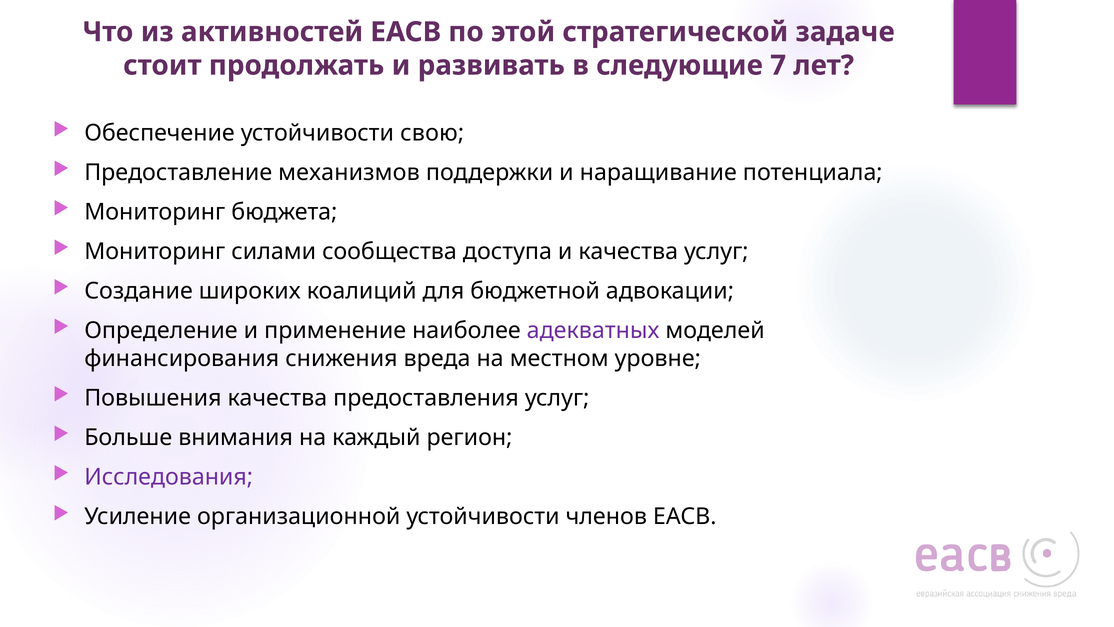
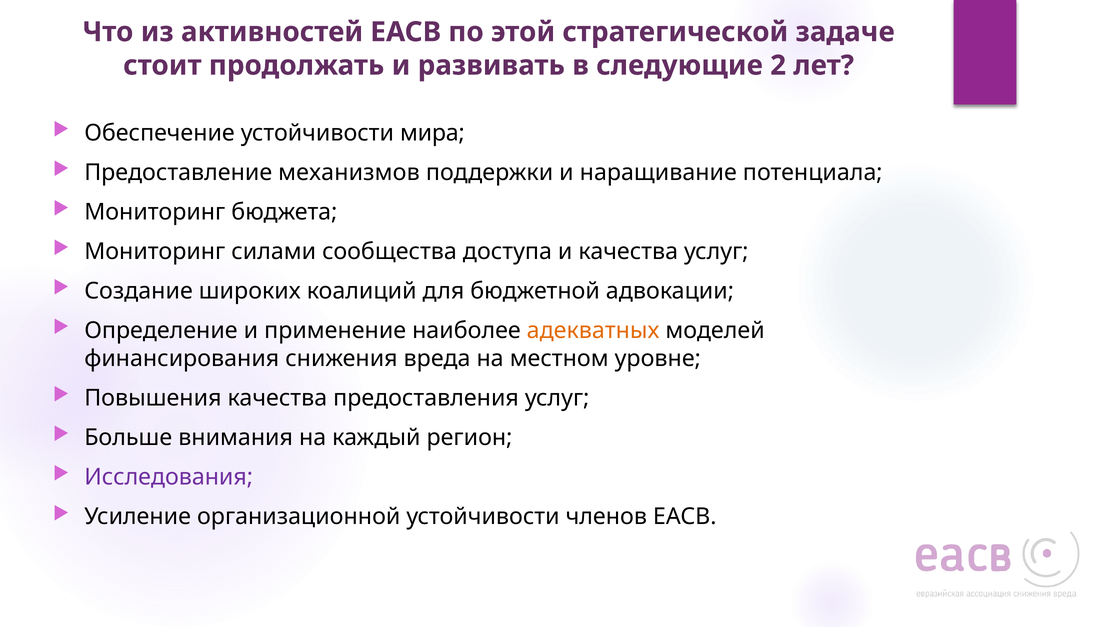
7: 7 -> 2
свою: свою -> мира
адекватных colour: purple -> orange
